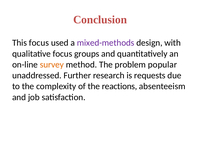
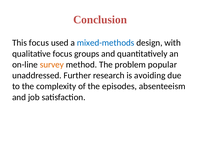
mixed-methods colour: purple -> blue
requests: requests -> avoiding
reactions: reactions -> episodes
